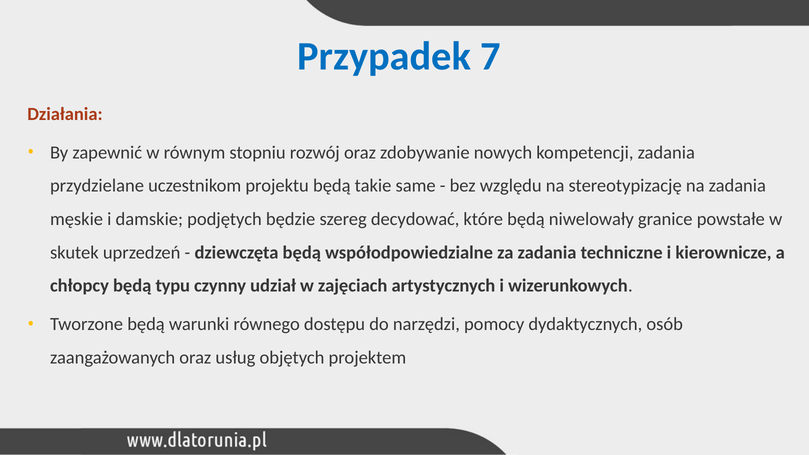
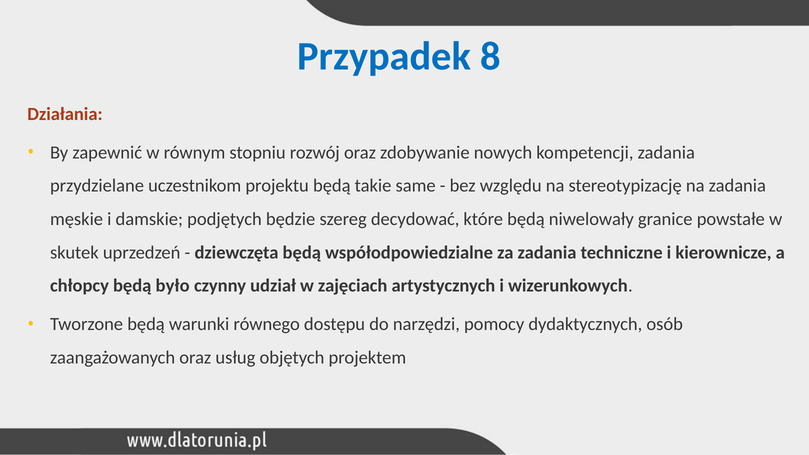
7: 7 -> 8
typu: typu -> było
